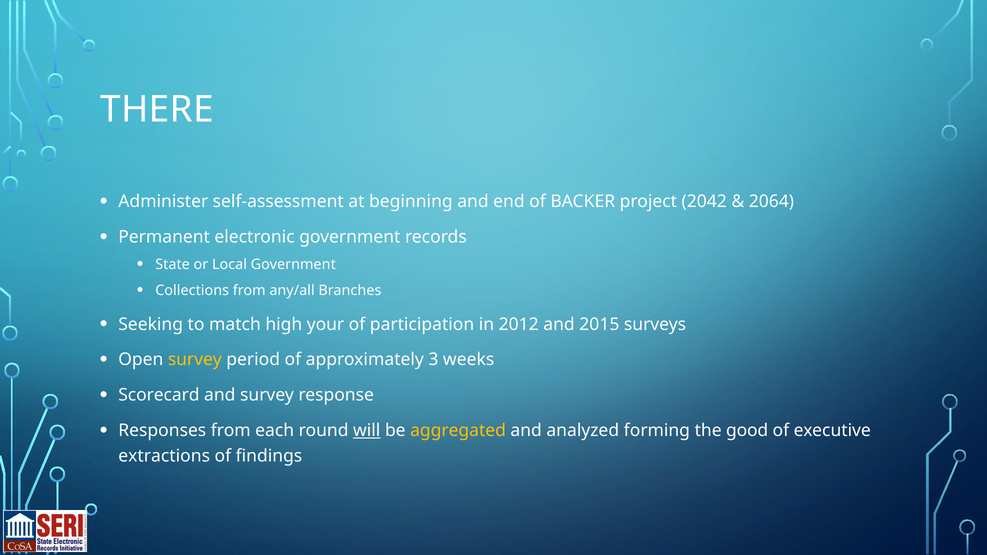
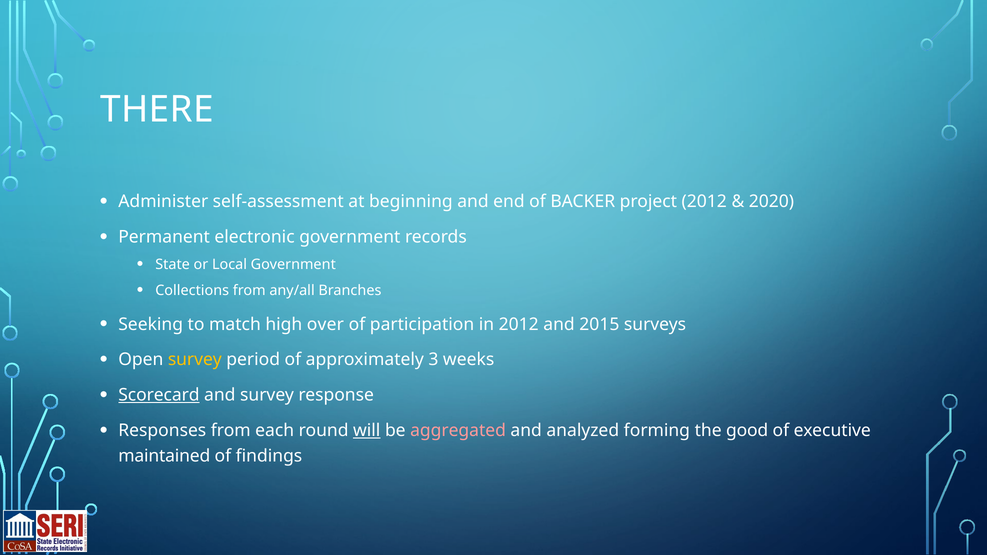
project 2042: 2042 -> 2012
2064: 2064 -> 2020
your: your -> over
Scorecard underline: none -> present
aggregated colour: yellow -> pink
extractions: extractions -> maintained
